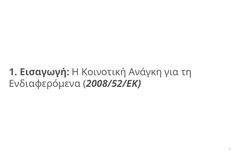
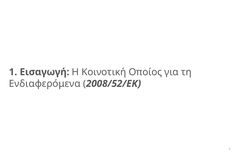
Ανάγκη: Ανάγκη -> Οποίος
